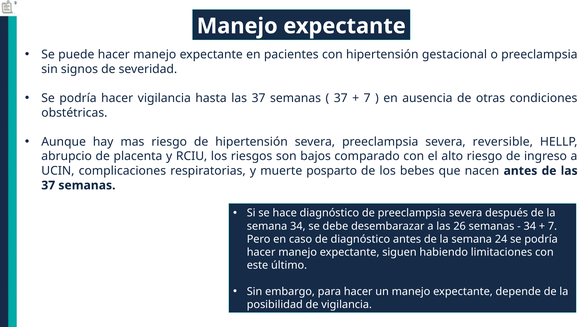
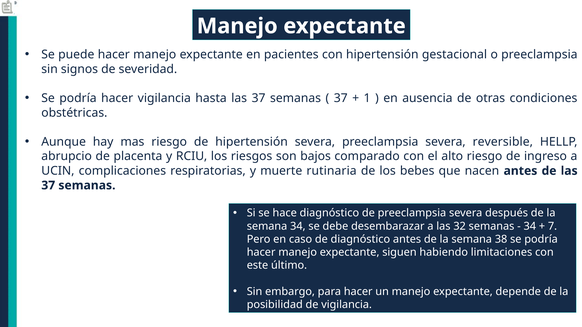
7 at (367, 98): 7 -> 1
posparto: posparto -> rutinaria
26: 26 -> 32
24: 24 -> 38
